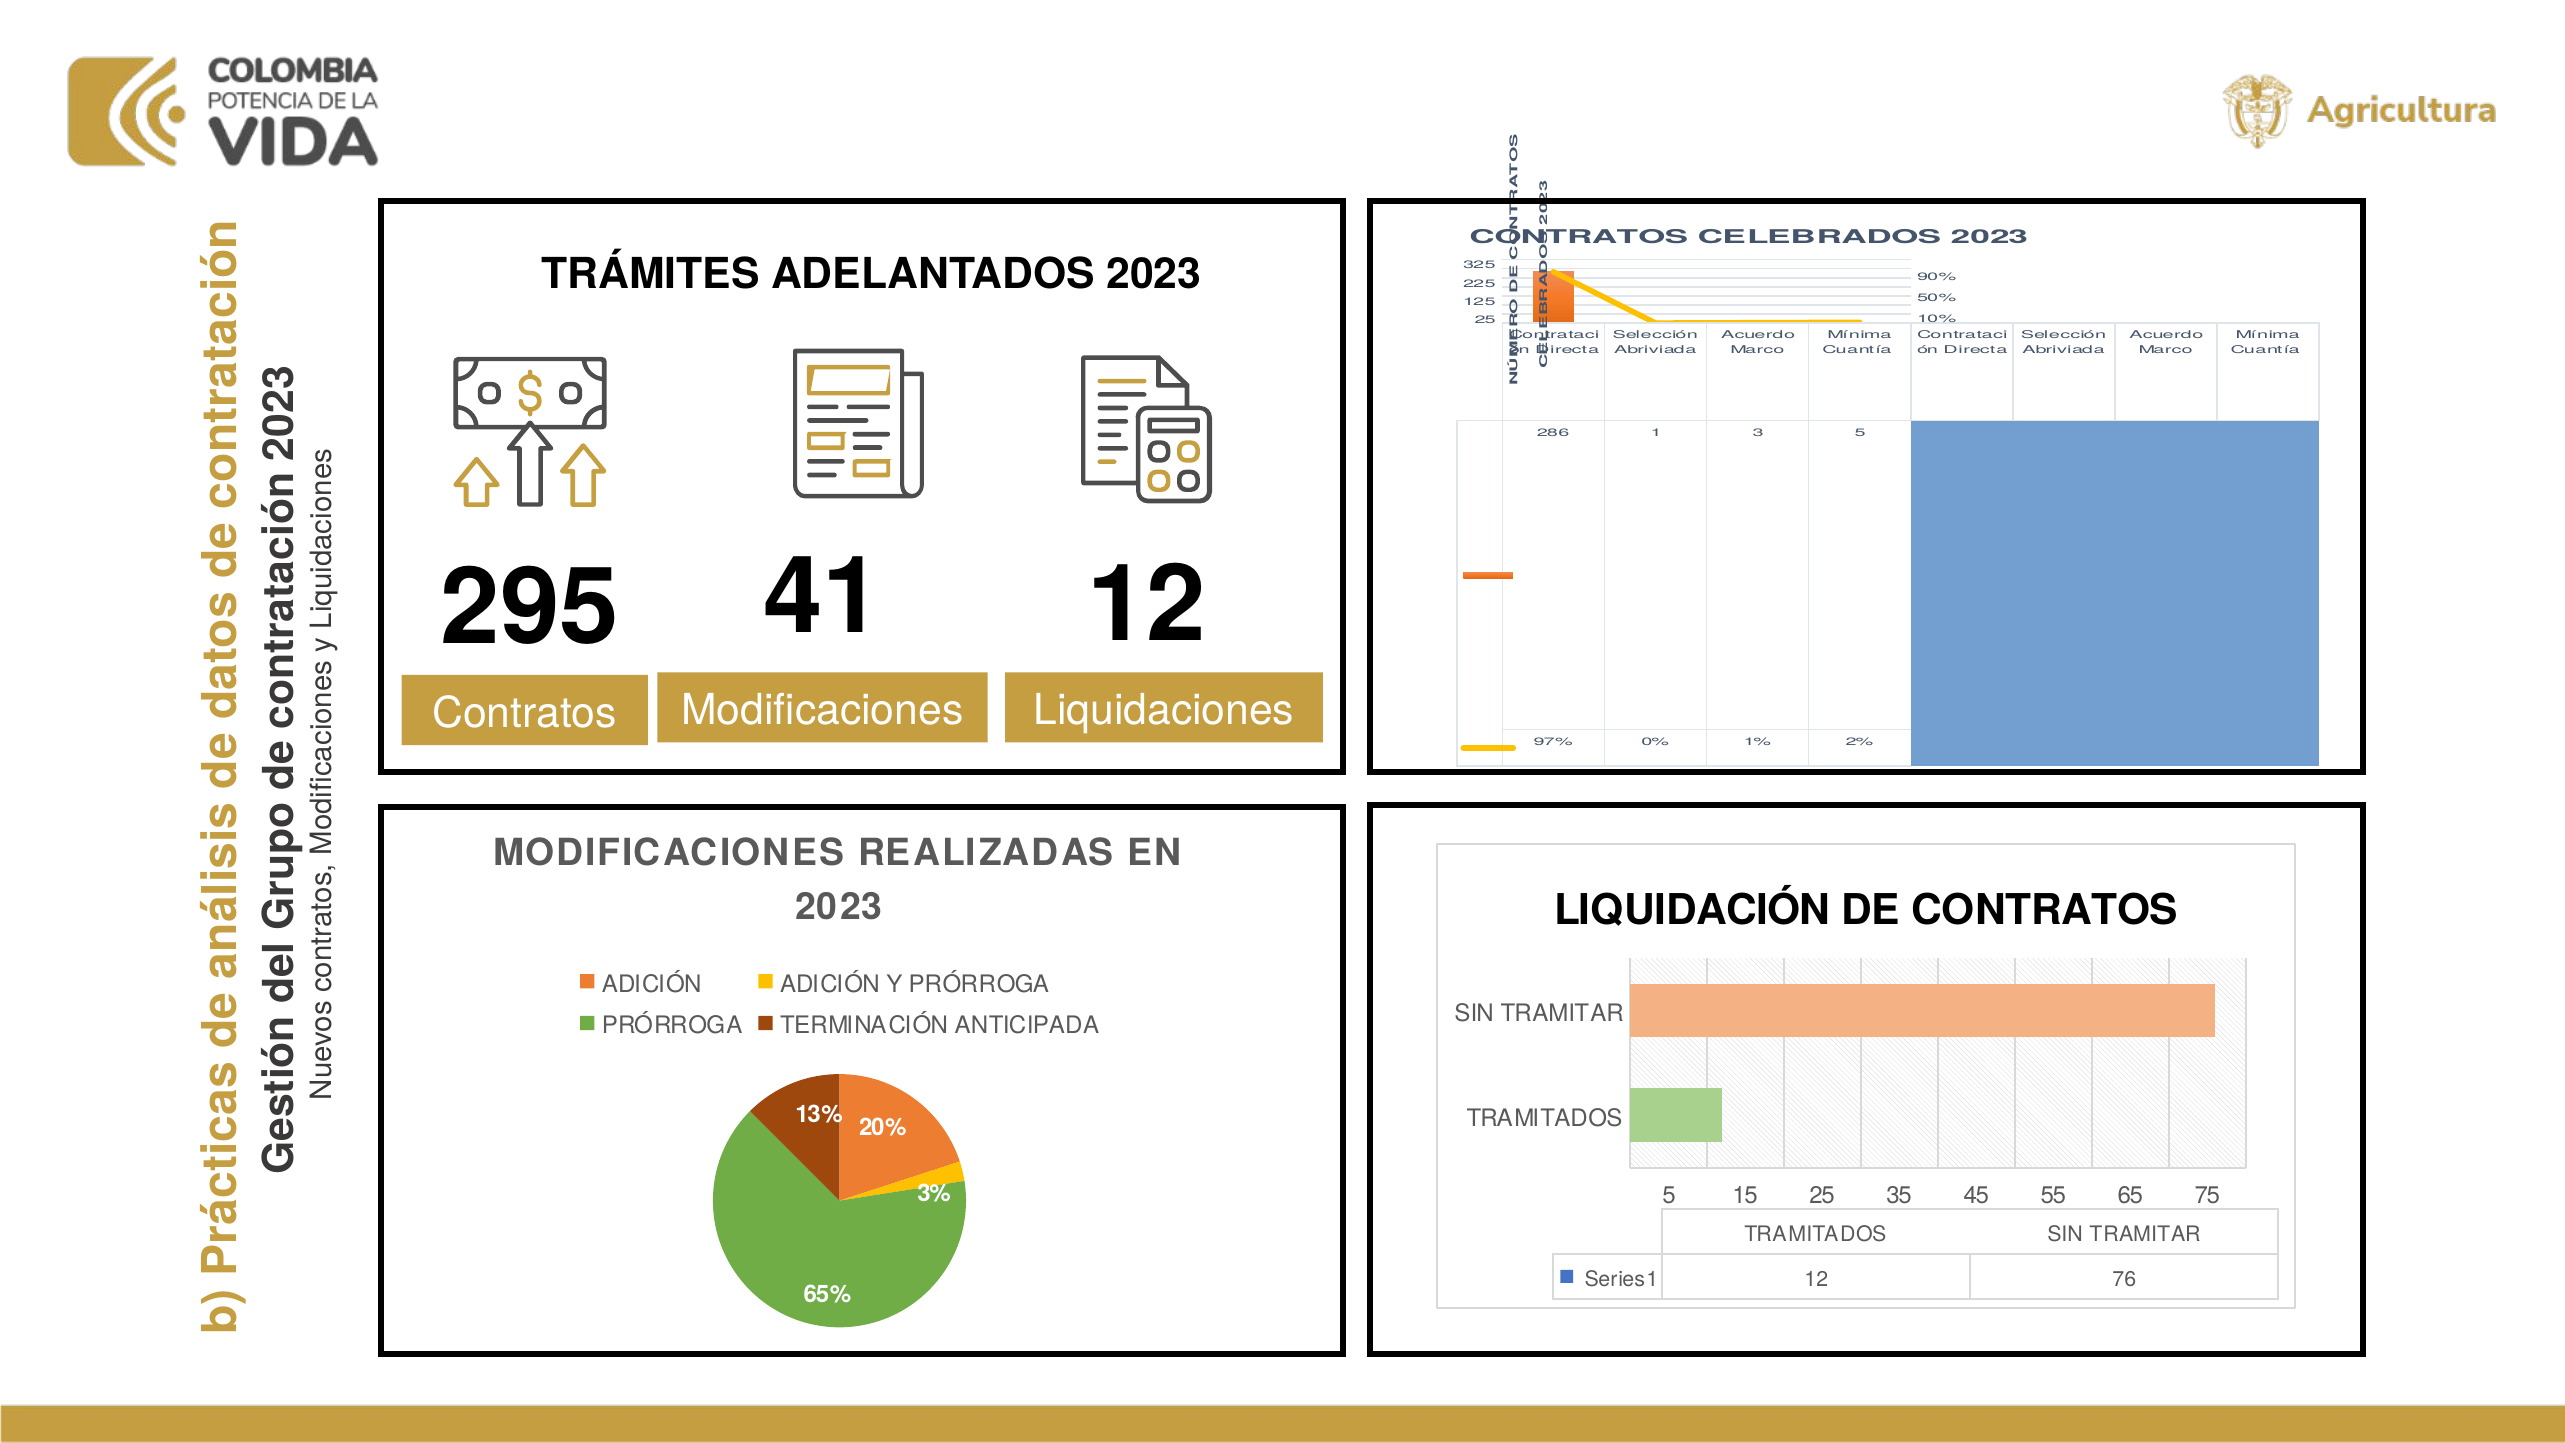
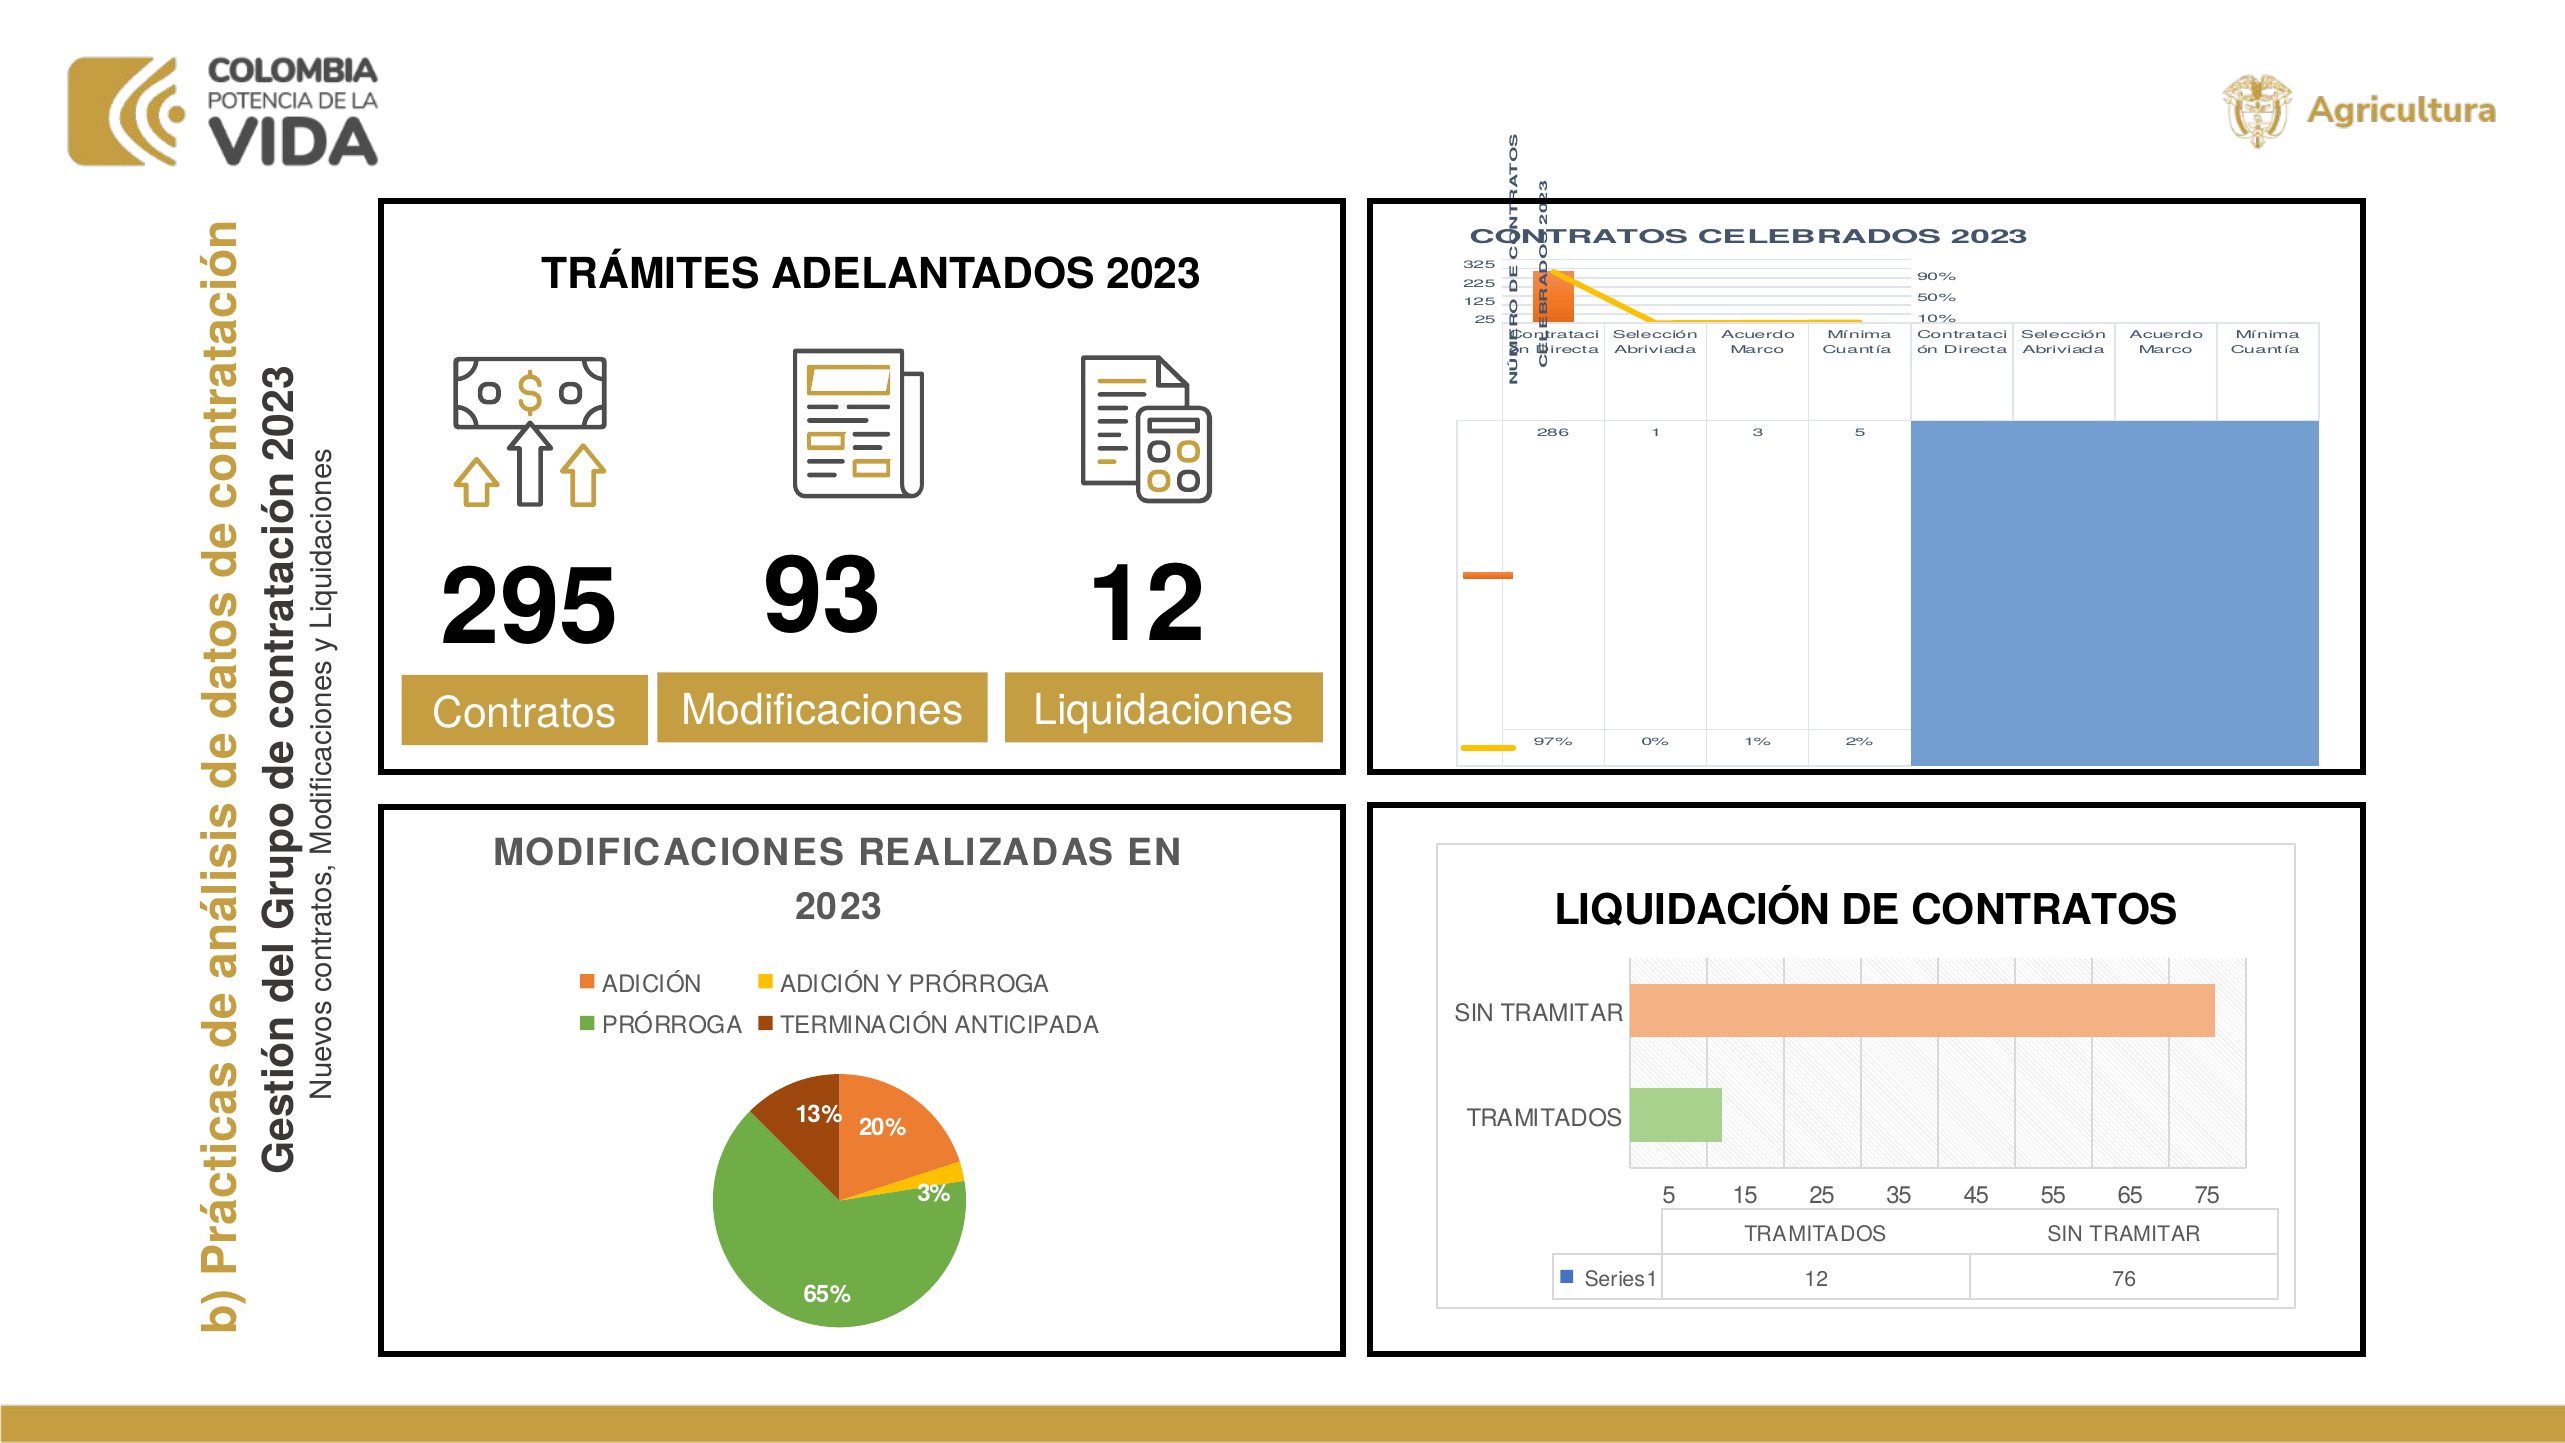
41: 41 -> 93
